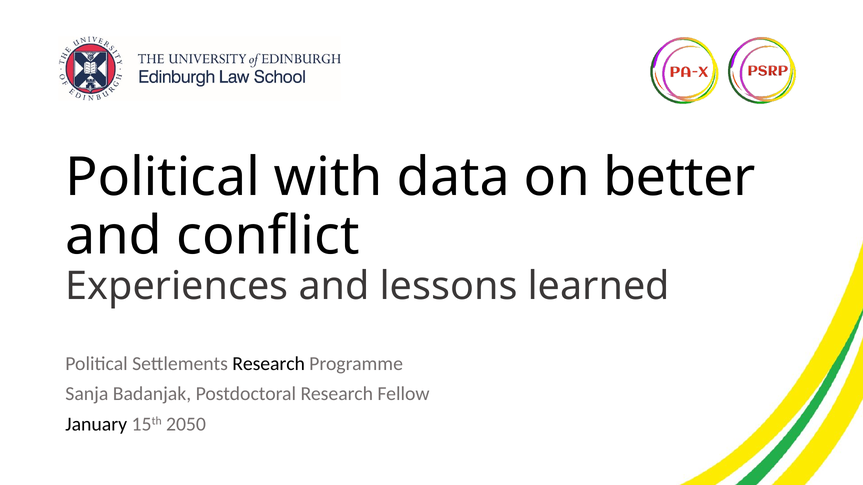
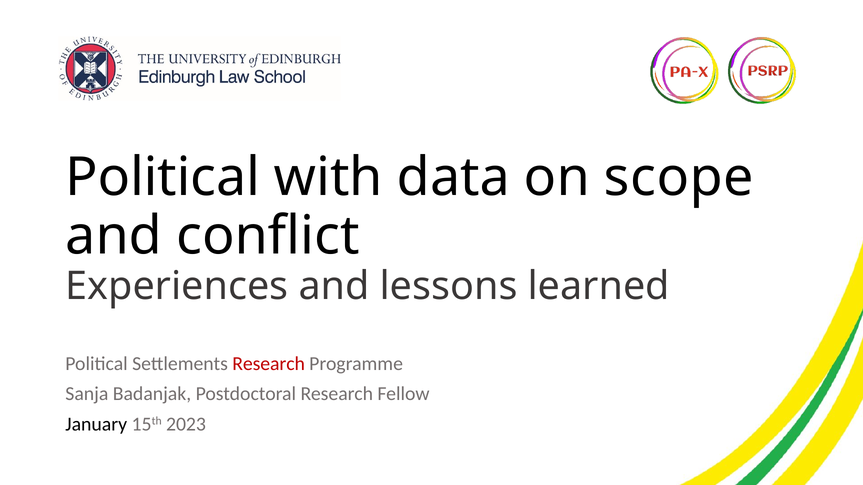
better: better -> scope
Research at (269, 364) colour: black -> red
2050: 2050 -> 2023
